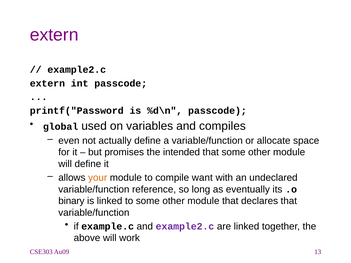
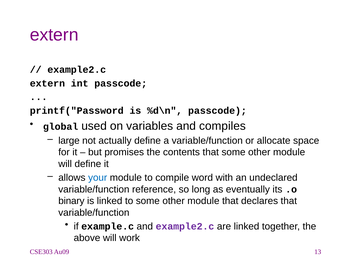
even: even -> large
intended: intended -> contents
your colour: orange -> blue
want: want -> word
